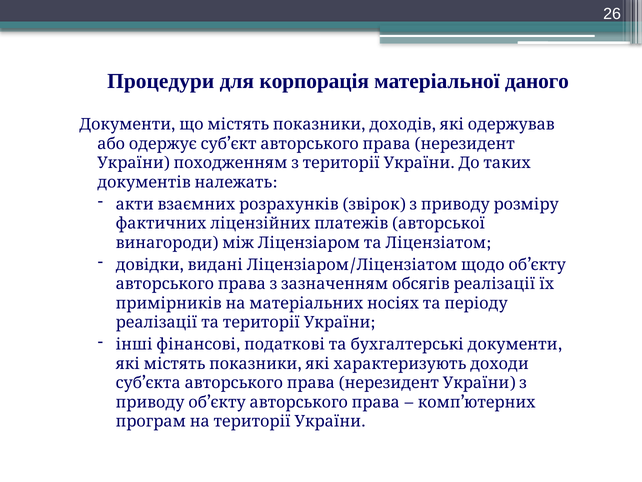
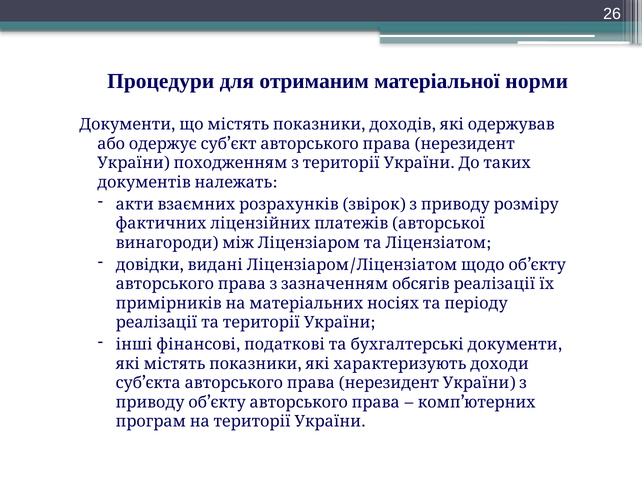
корпорація: корпорація -> отриманим
даного: даного -> норми
